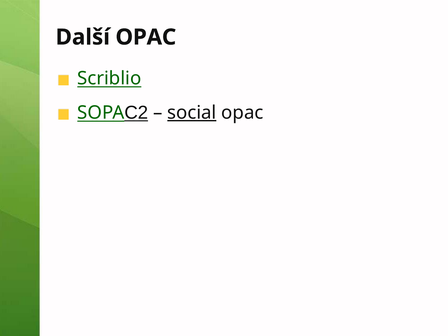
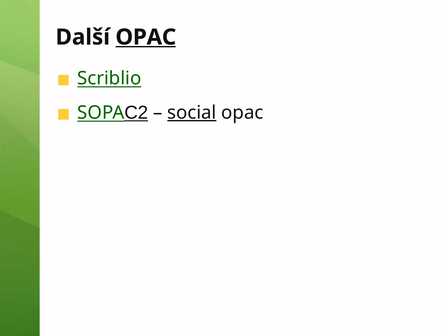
OPAC at (146, 37) underline: none -> present
